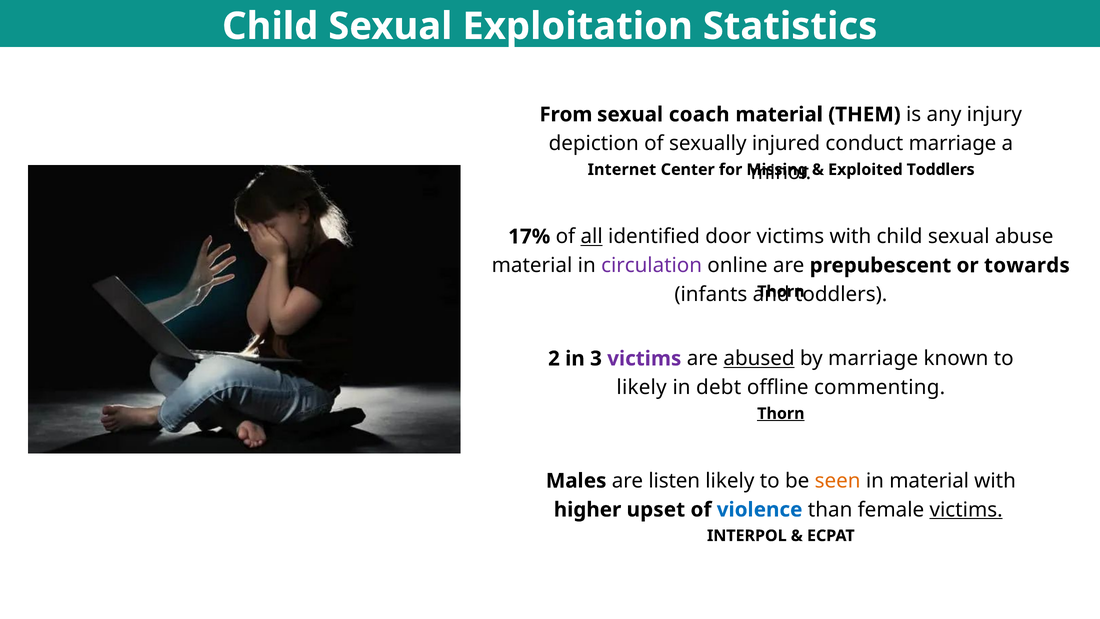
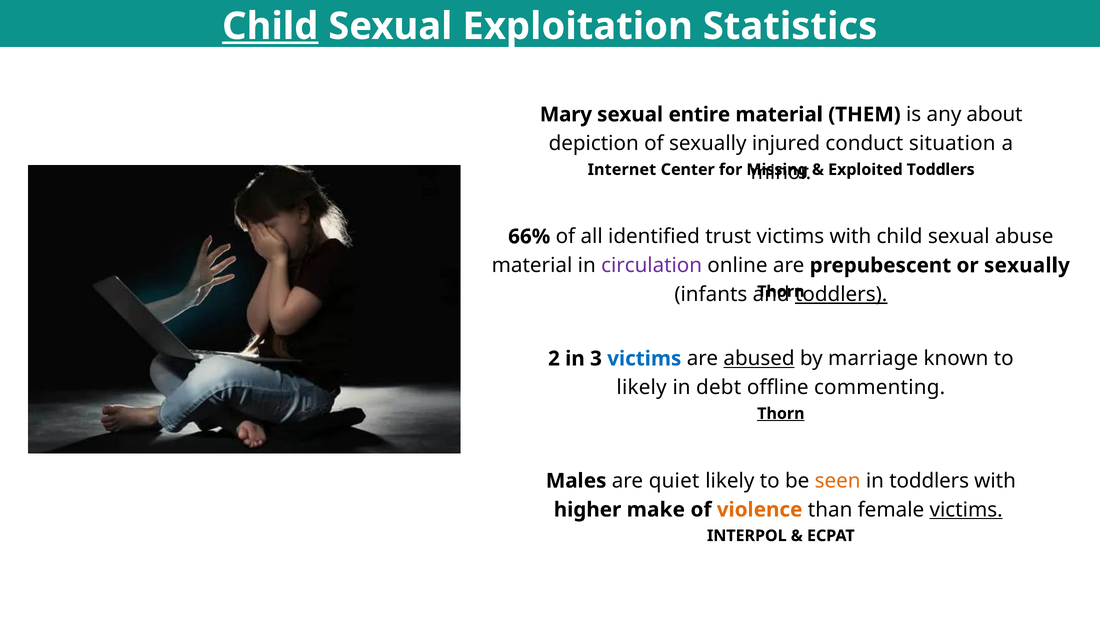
Child at (270, 26) underline: none -> present
From: From -> Mary
coach: coach -> entire
injury: injury -> about
conduct marriage: marriage -> situation
17%: 17% -> 66%
all underline: present -> none
door: door -> trust
or towards: towards -> sexually
toddlers at (841, 294) underline: none -> present
victims at (644, 358) colour: purple -> blue
listen: listen -> quiet
in material: material -> toddlers
upset: upset -> make
violence colour: blue -> orange
